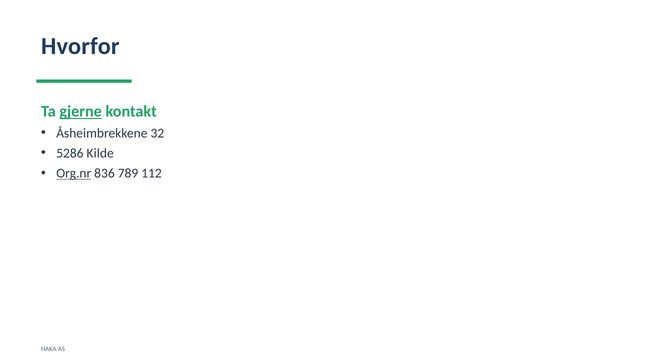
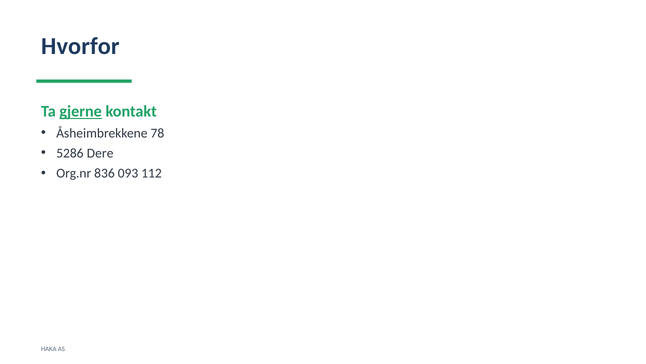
32: 32 -> 78
Kilde: Kilde -> Dere
Org.nr underline: present -> none
789: 789 -> 093
